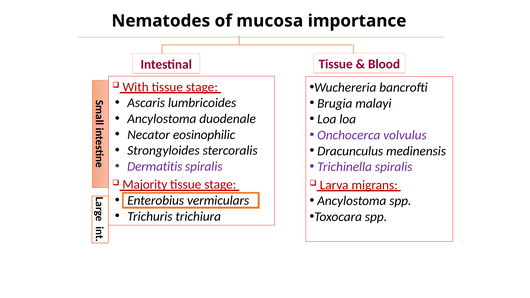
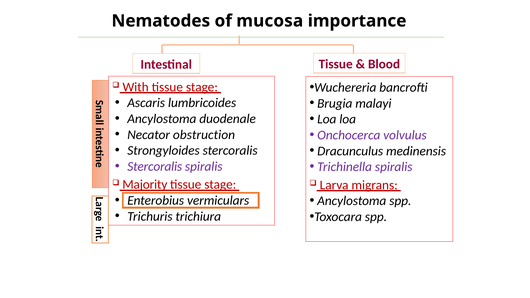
eosinophilic: eosinophilic -> obstruction
Dermatitis at (155, 167): Dermatitis -> Stercoralis
